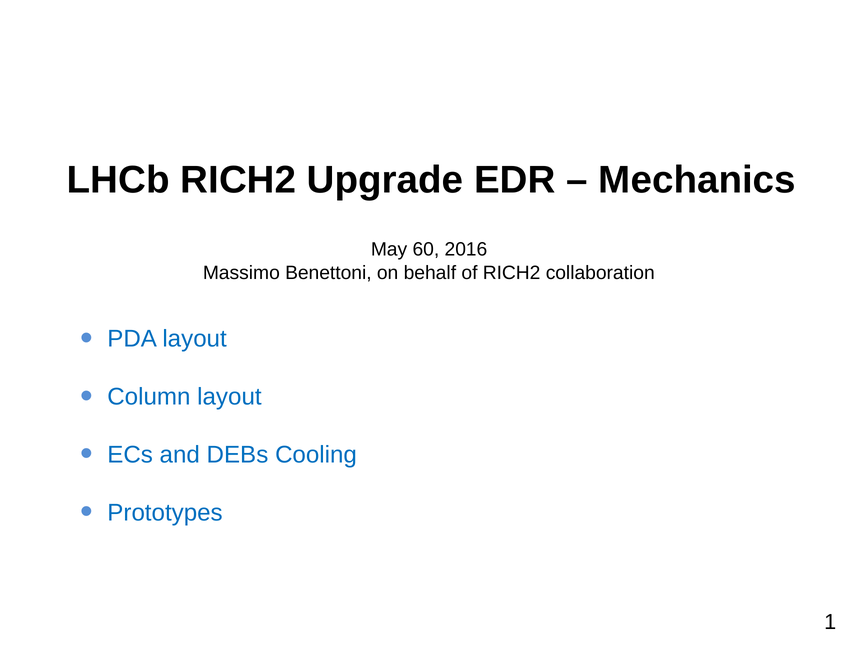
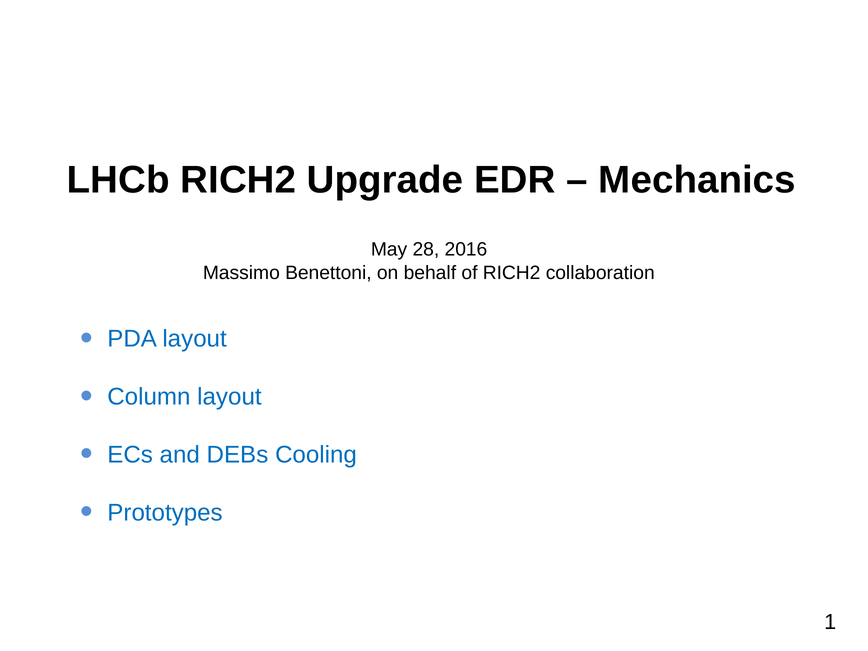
60: 60 -> 28
